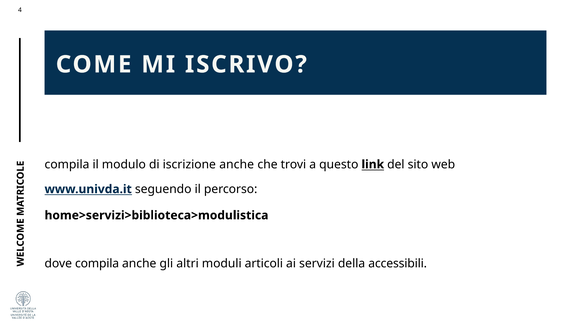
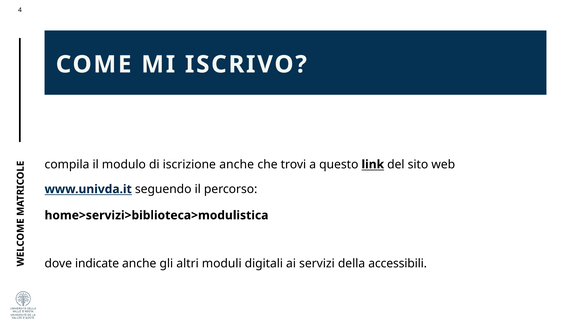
dove compila: compila -> indicate
articoli: articoli -> digitali
